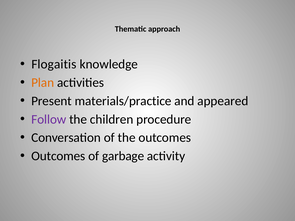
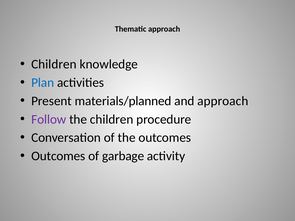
Flogaitis at (54, 64): Flogaitis -> Children
Plan colour: orange -> blue
materials/practice: materials/practice -> materials/planned
and appeared: appeared -> approach
